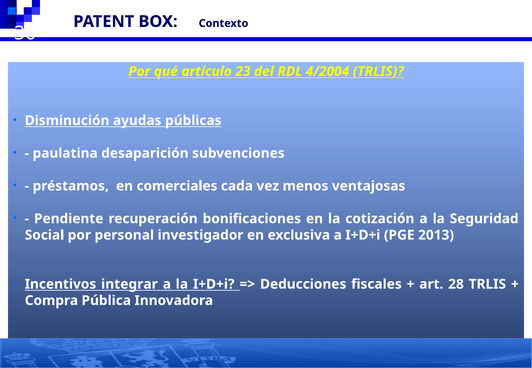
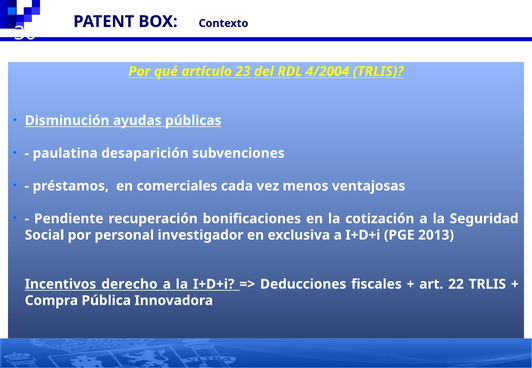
integrar: integrar -> derecho
28: 28 -> 22
